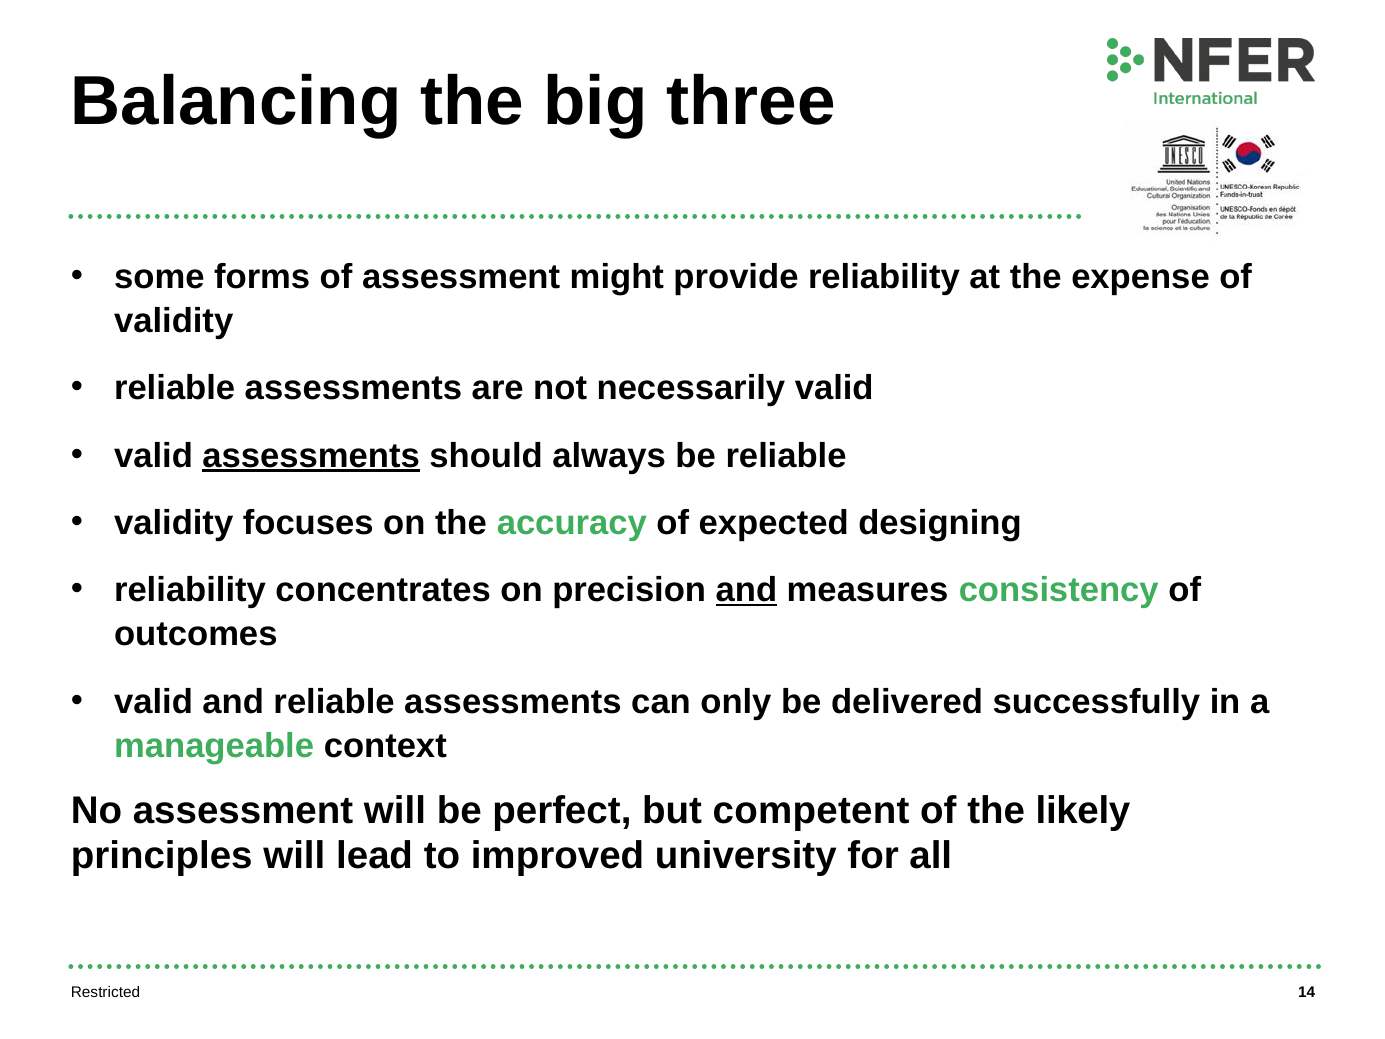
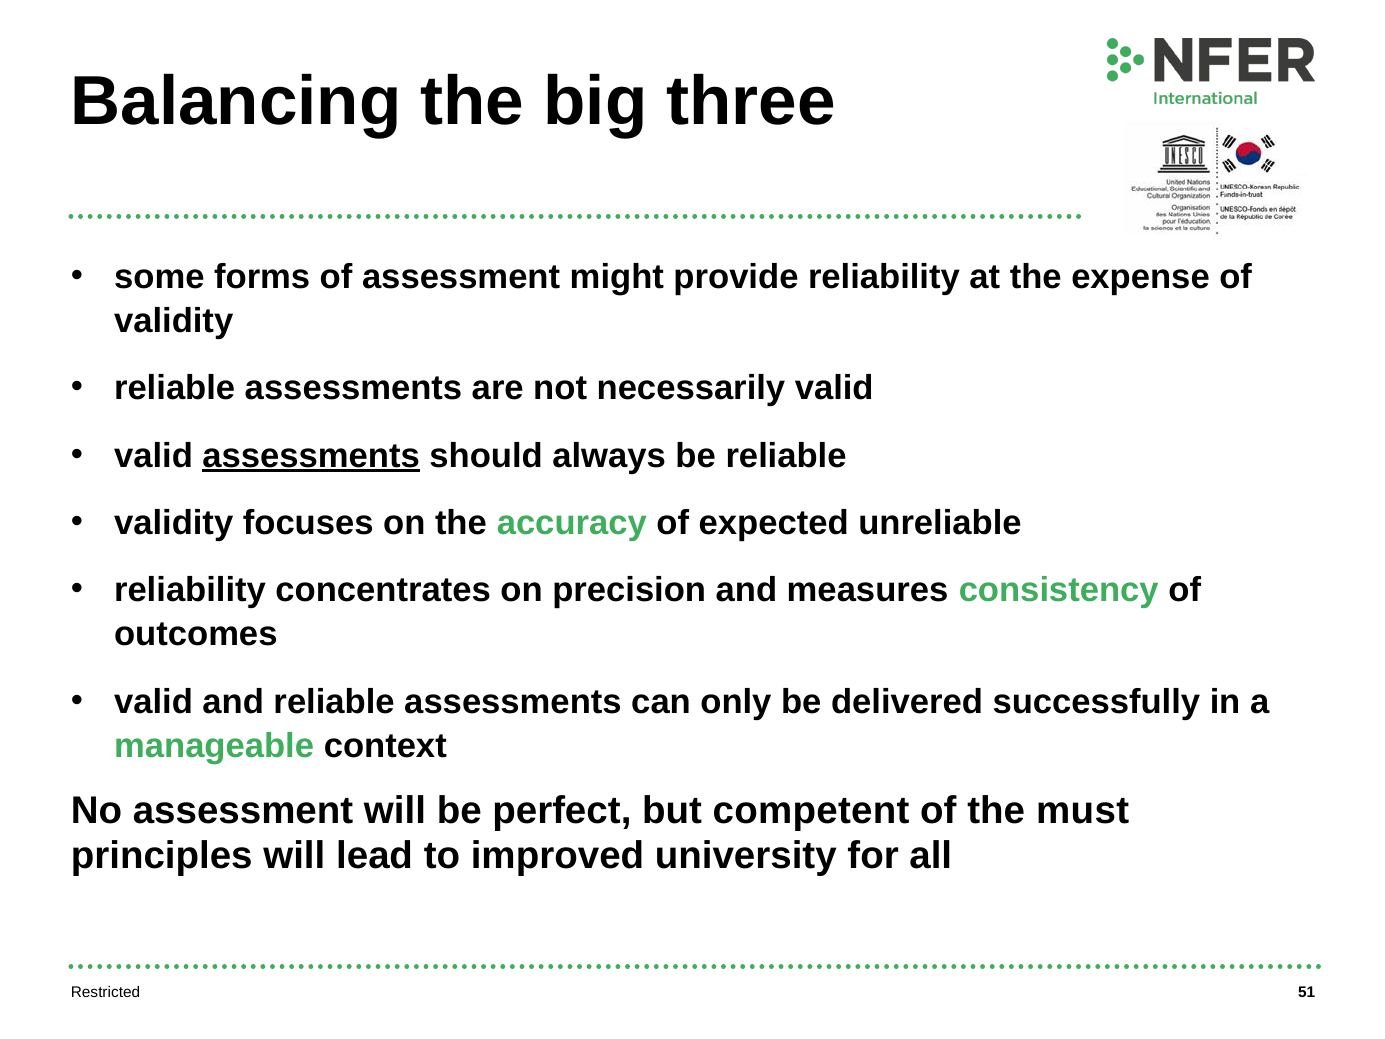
designing: designing -> unreliable
and at (746, 590) underline: present -> none
likely: likely -> must
14: 14 -> 51
